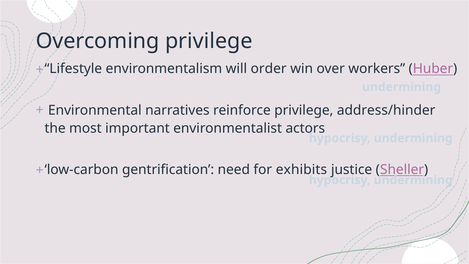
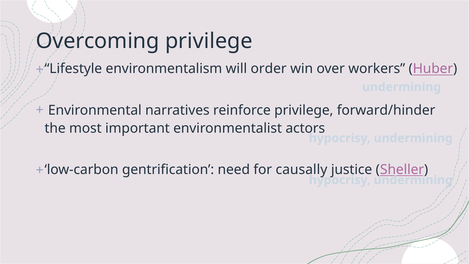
address/hinder: address/hinder -> forward/hinder
exhibits: exhibits -> causally
